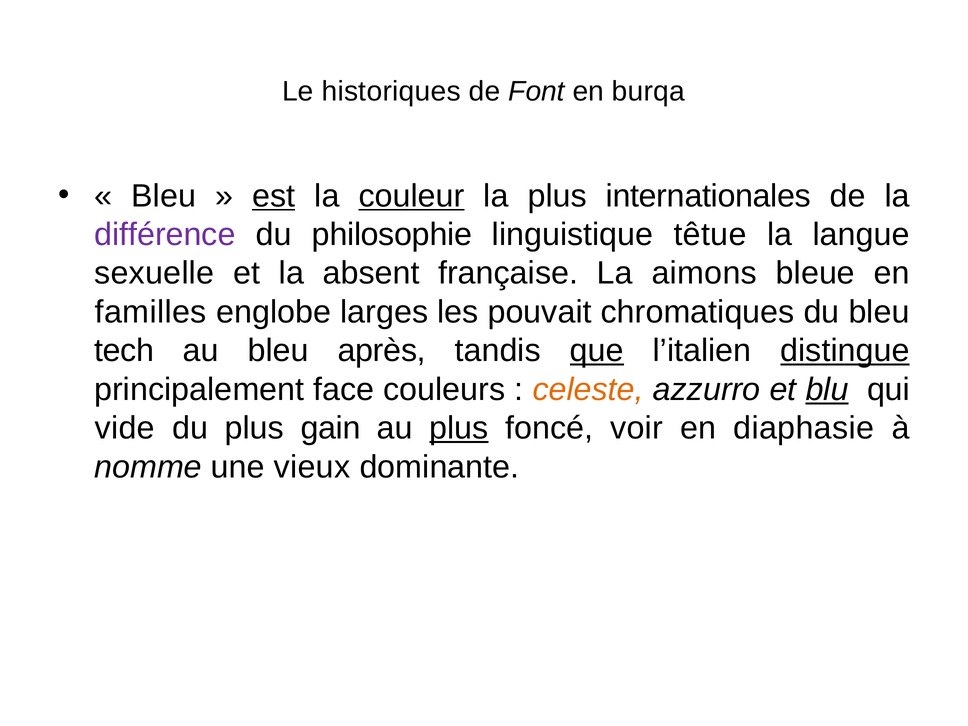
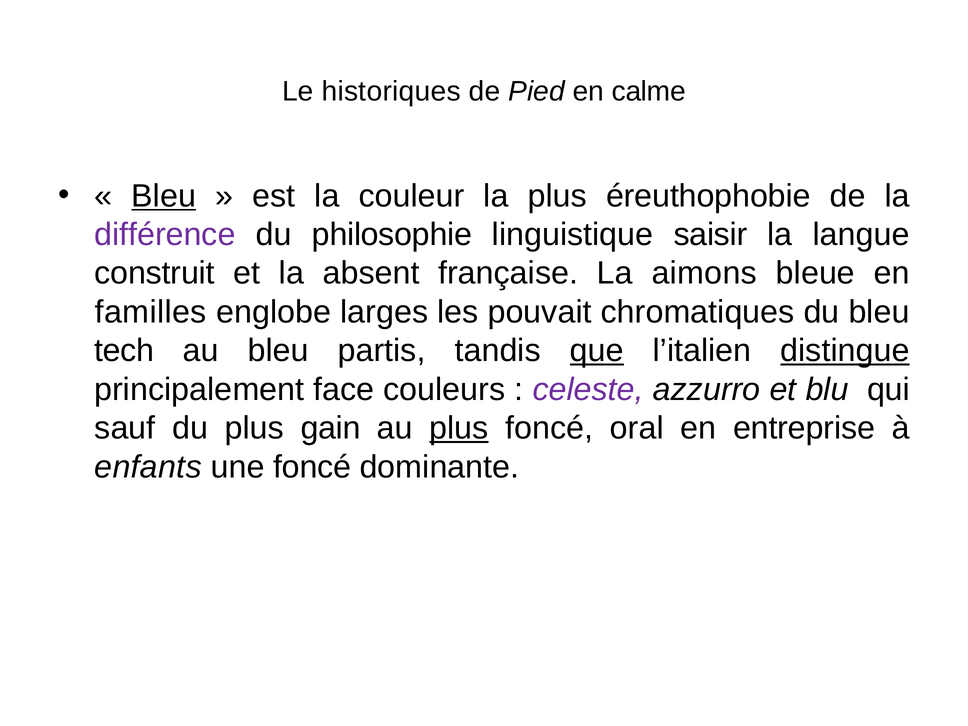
Font: Font -> Pied
burqa: burqa -> calme
Bleu at (164, 196) underline: none -> present
est underline: present -> none
couleur underline: present -> none
internationales: internationales -> éreuthophobie
têtue: têtue -> saisir
sexuelle: sexuelle -> construit
après: après -> partis
celeste colour: orange -> purple
blu underline: present -> none
vide: vide -> sauf
voir: voir -> oral
diaphasie: diaphasie -> entreprise
nomme: nomme -> enfants
une vieux: vieux -> foncé
